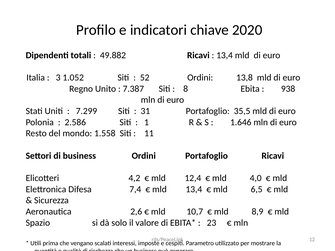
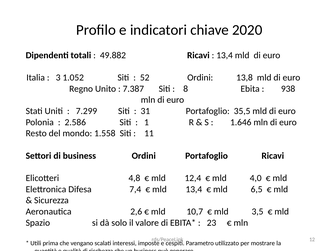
4,2: 4,2 -> 4,8
8,9: 8,9 -> 3,5
